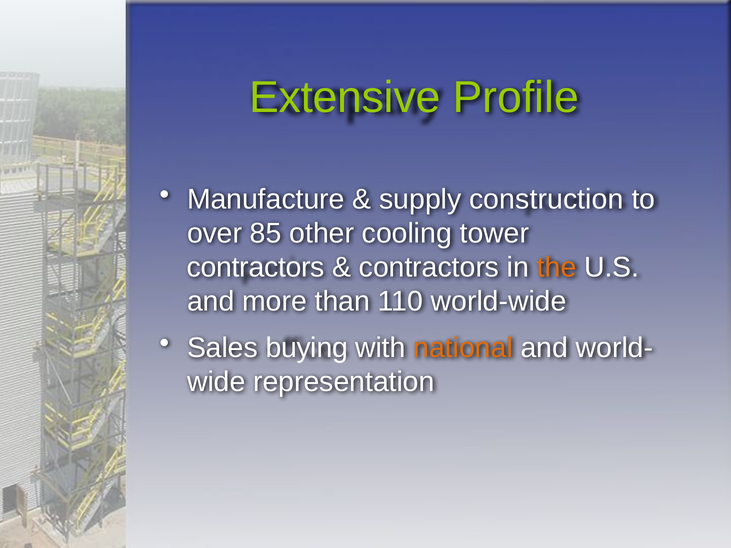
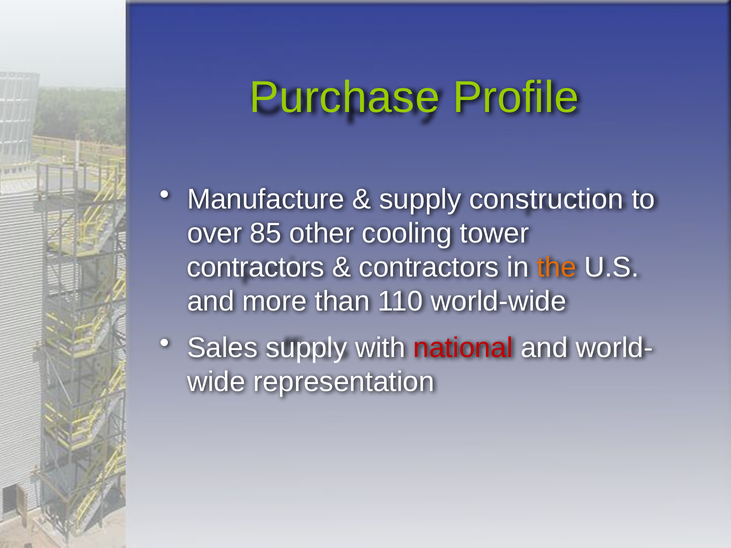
Extensive: Extensive -> Purchase
Sales buying: buying -> supply
national colour: orange -> red
